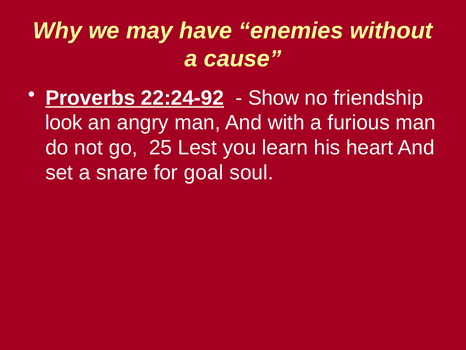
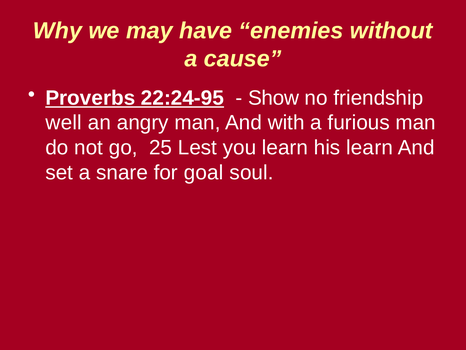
22:24-92: 22:24-92 -> 22:24-95
look: look -> well
his heart: heart -> learn
